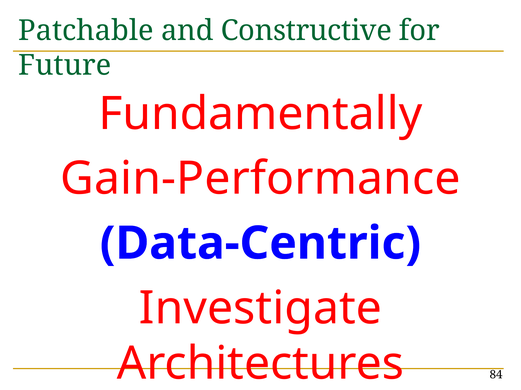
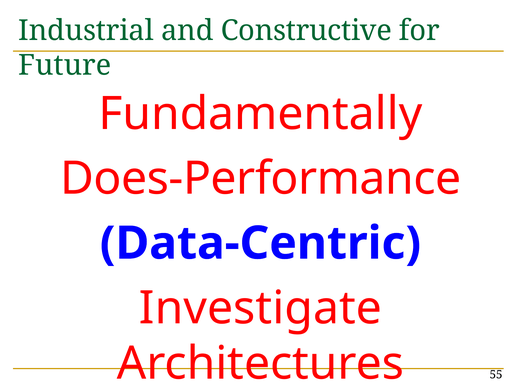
Patchable: Patchable -> Industrial
Gain-Performance: Gain-Performance -> Does-Performance
84: 84 -> 55
